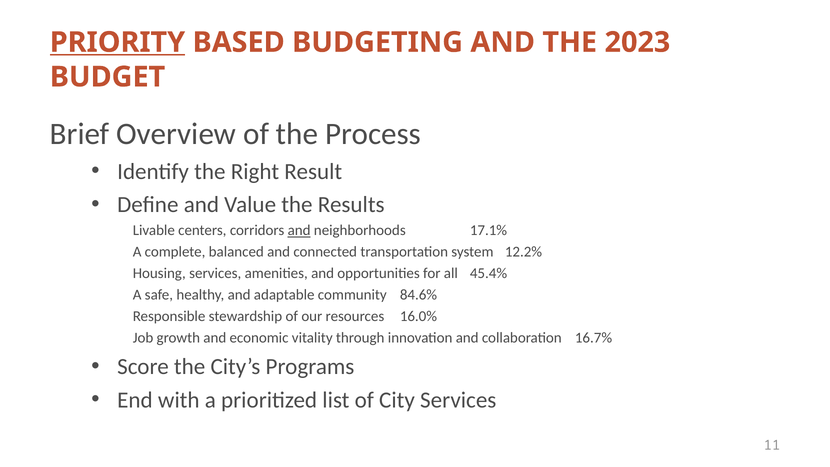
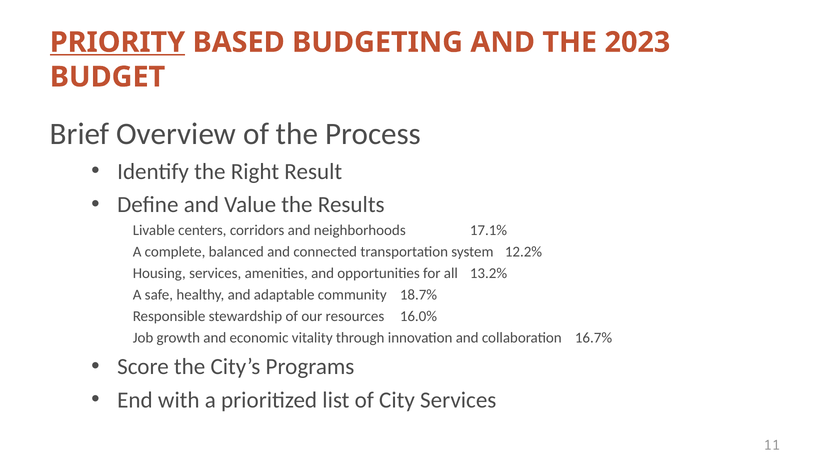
and at (299, 230) underline: present -> none
45.4%: 45.4% -> 13.2%
84.6%: 84.6% -> 18.7%
